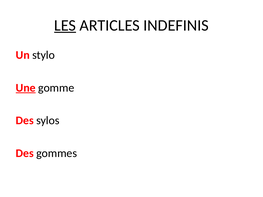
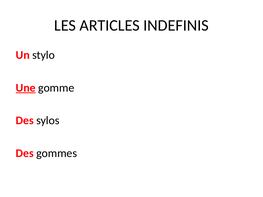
LES underline: present -> none
